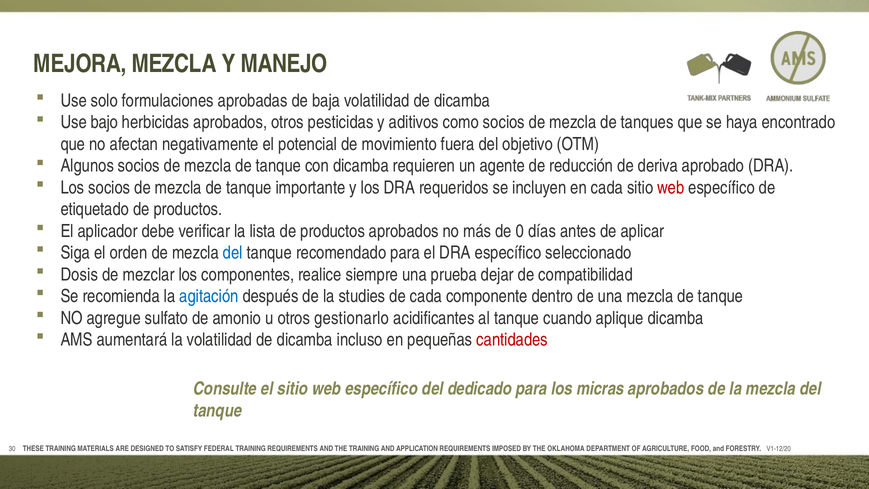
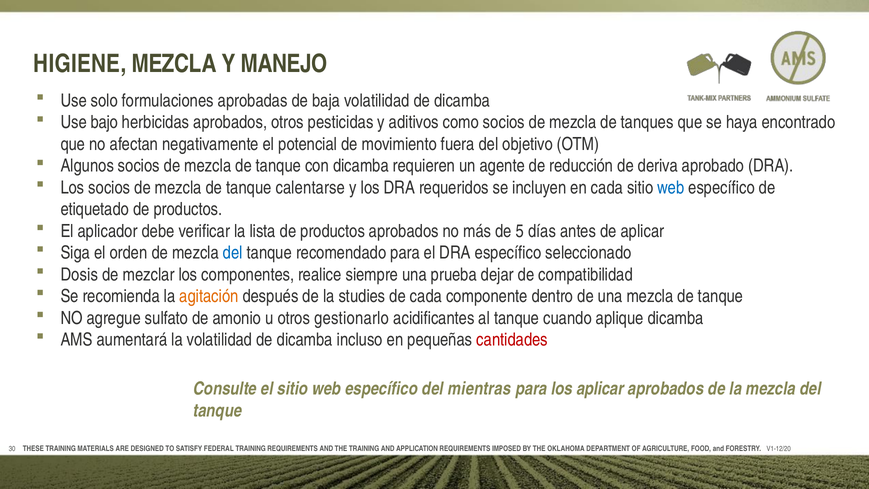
MEJORA: MEJORA -> HIGIENE
importante: importante -> calentarse
web at (671, 188) colour: red -> blue
0: 0 -> 5
agitación colour: blue -> orange
dedicado: dedicado -> mientras
los micras: micras -> aplicar
